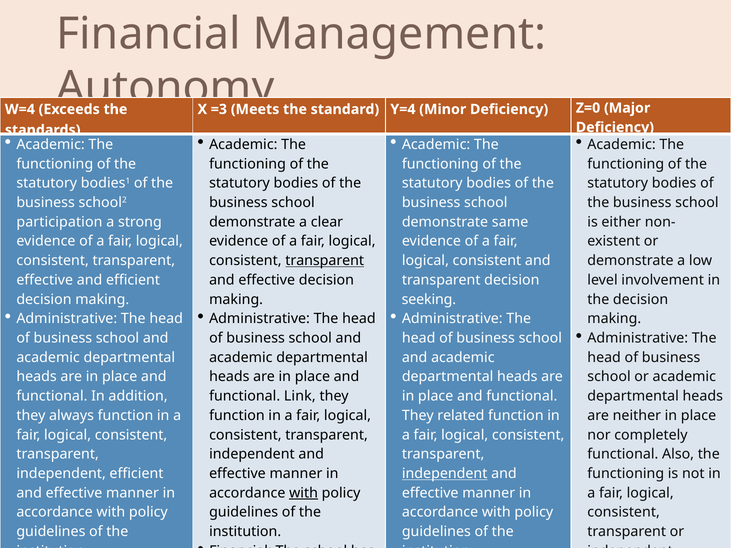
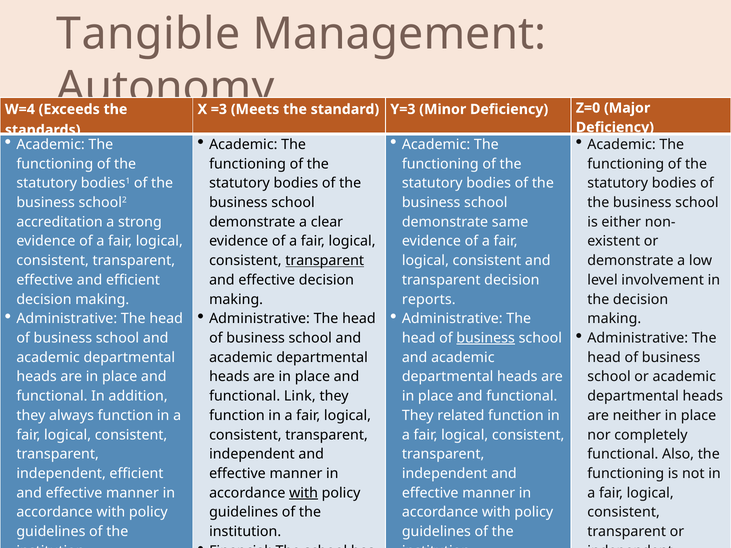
Financial at (149, 34): Financial -> Tangible
Y=4: Y=4 -> Y=3
participation: participation -> accreditation
seeking: seeking -> reports
business at (486, 338) underline: none -> present
independent at (445, 474) underline: present -> none
